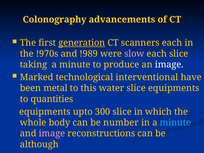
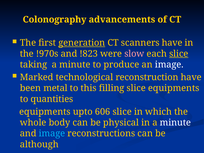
scanners each: each -> have
!989: !989 -> !823
slice at (179, 54) underline: none -> present
interventional: interventional -> reconstruction
water: water -> filling
300: 300 -> 606
number: number -> physical
minute at (175, 123) colour: light blue -> white
image at (52, 133) colour: pink -> light blue
